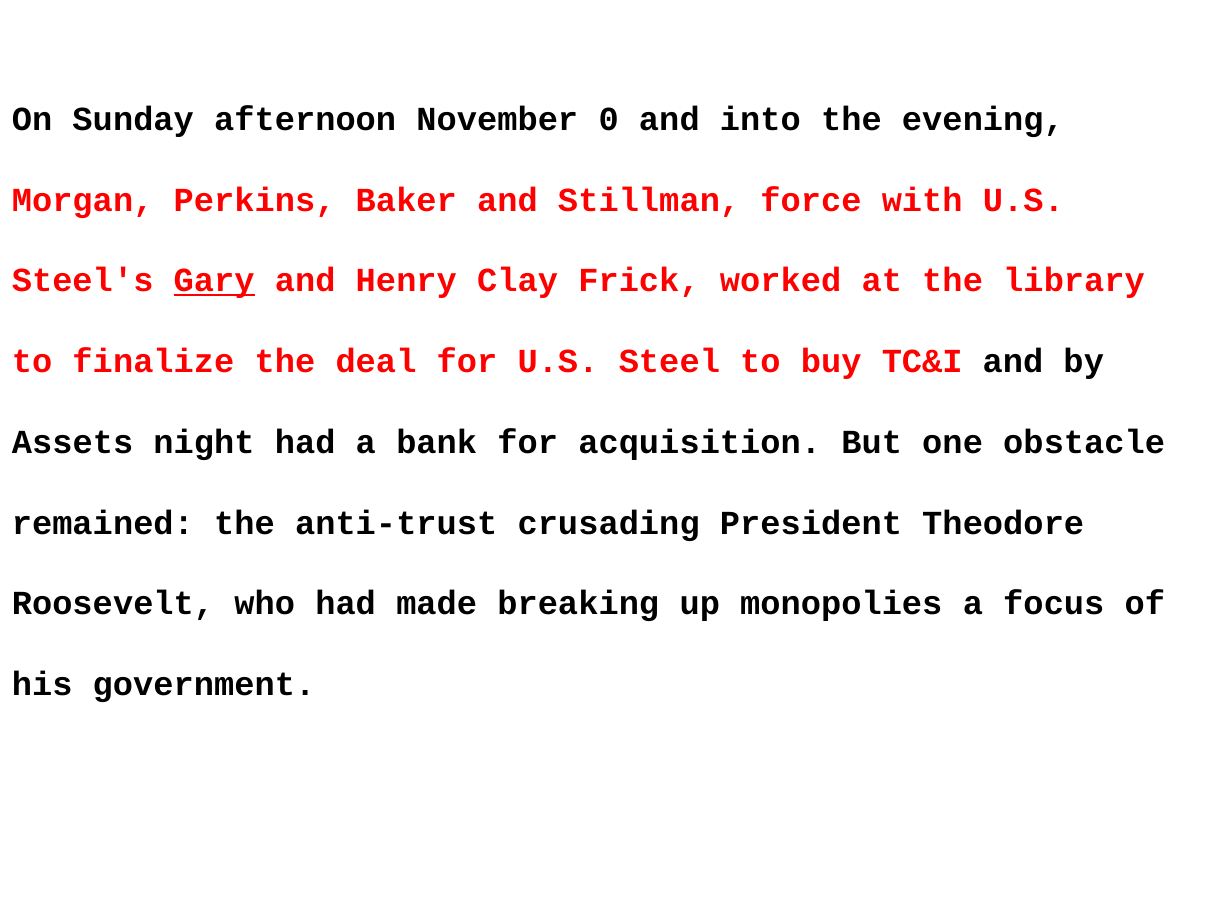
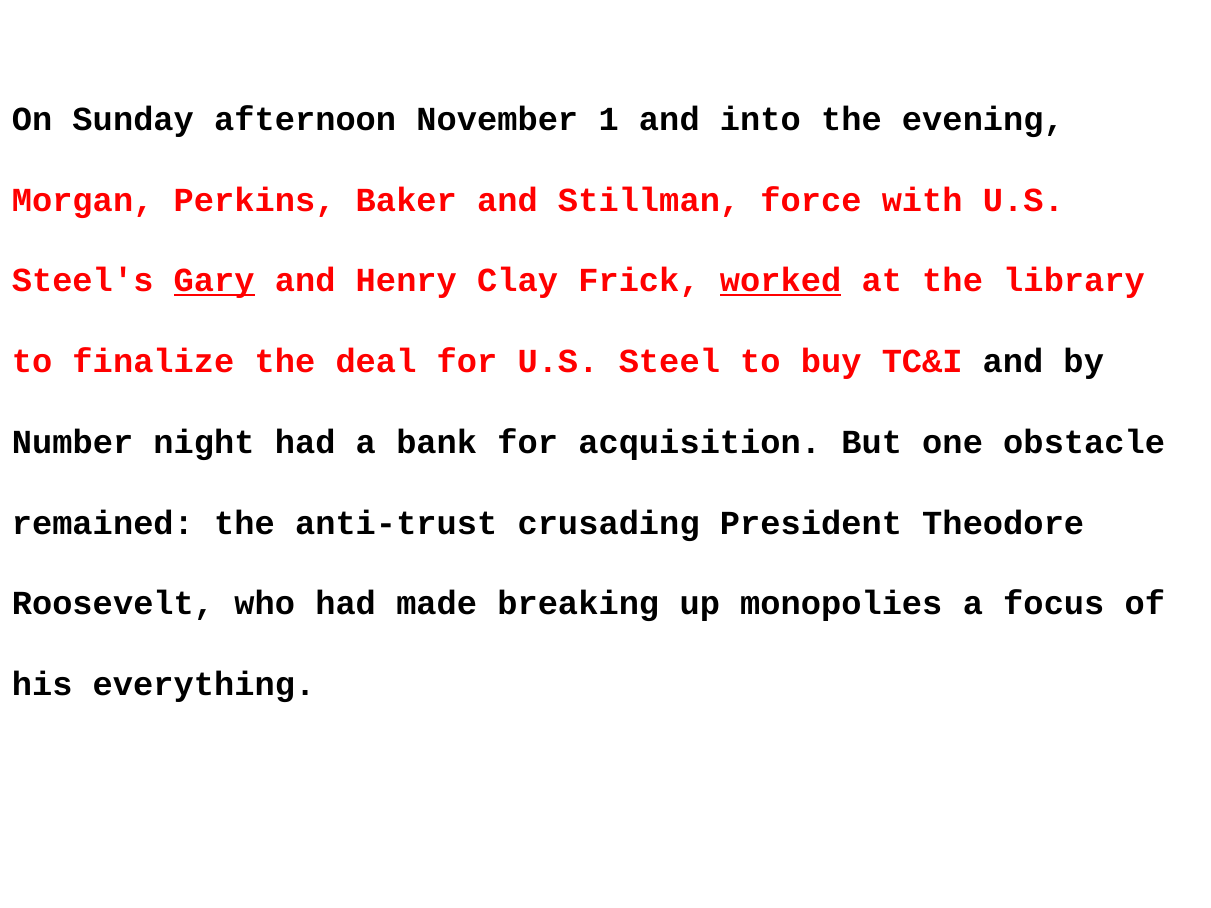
0: 0 -> 1
worked underline: none -> present
Assets: Assets -> Number
government: government -> everything
